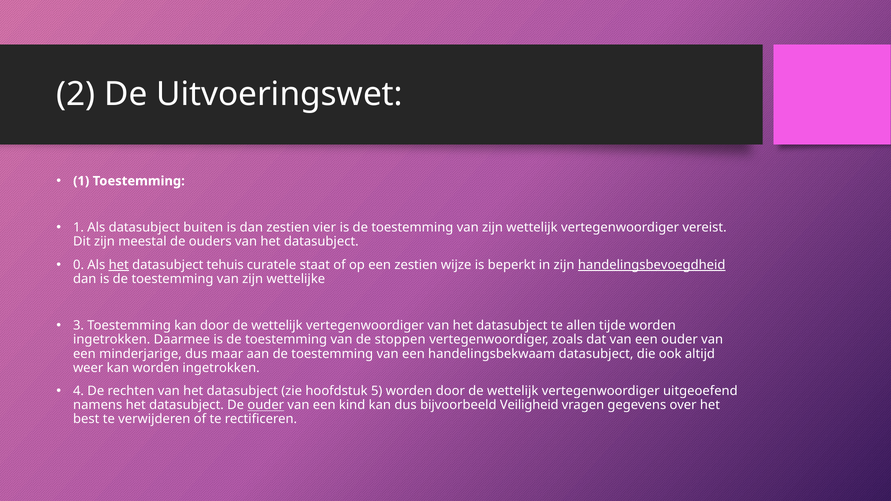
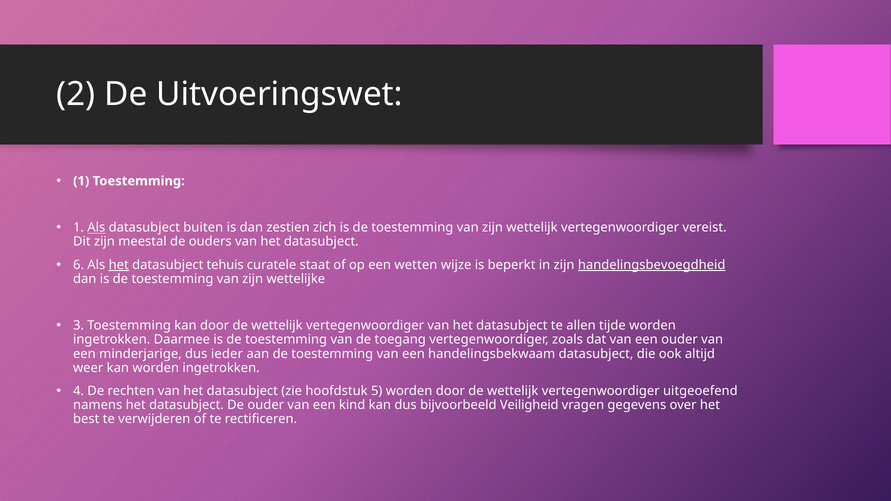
Als at (96, 228) underline: none -> present
vier: vier -> zich
0: 0 -> 6
een zestien: zestien -> wetten
stoppen: stoppen -> toegang
maar: maar -> ieder
ouder at (266, 405) underline: present -> none
